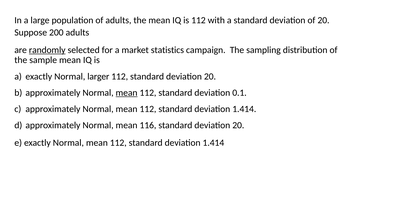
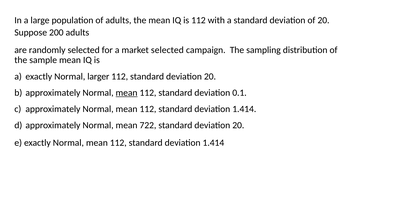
randomly underline: present -> none
market statistics: statistics -> selected
116: 116 -> 722
